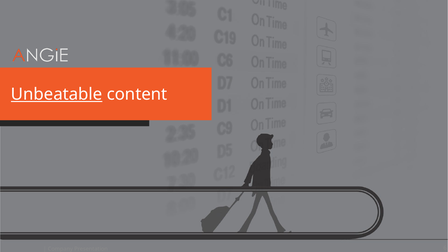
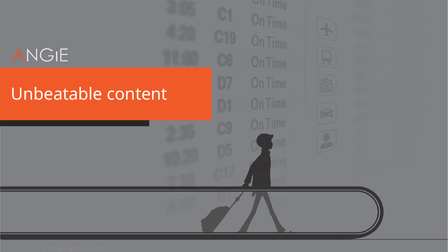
Unbeatable underline: present -> none
